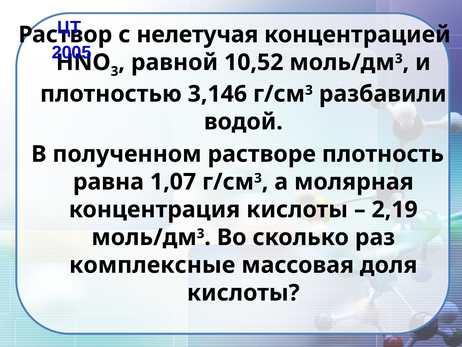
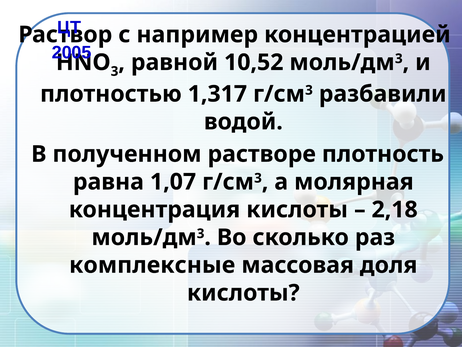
нелетучая: нелетучая -> например
3,146: 3,146 -> 1,317
2,19: 2,19 -> 2,18
